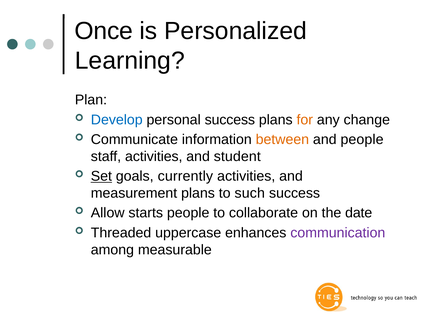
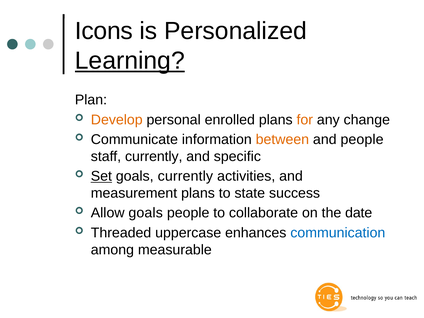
Once: Once -> Icons
Learning underline: none -> present
Develop colour: blue -> orange
personal success: success -> enrolled
staff activities: activities -> currently
student: student -> specific
such: such -> state
Allow starts: starts -> goals
communication colour: purple -> blue
